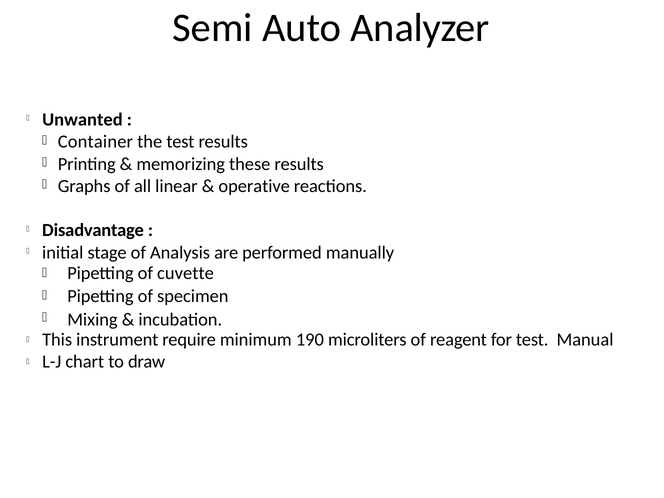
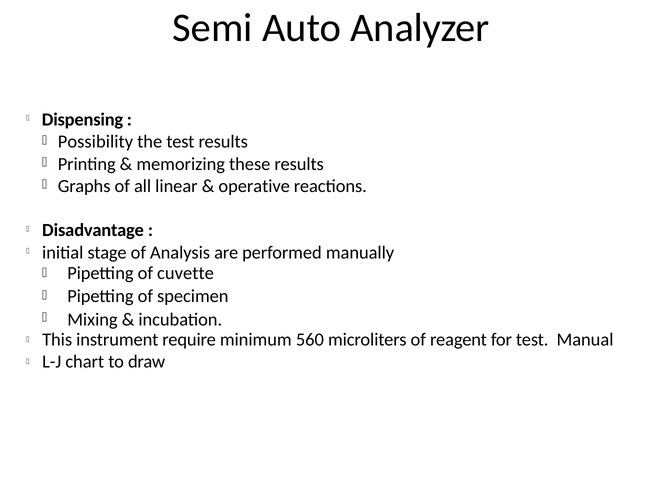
Unwanted: Unwanted -> Dispensing
Container: Container -> Possibility
190: 190 -> 560
